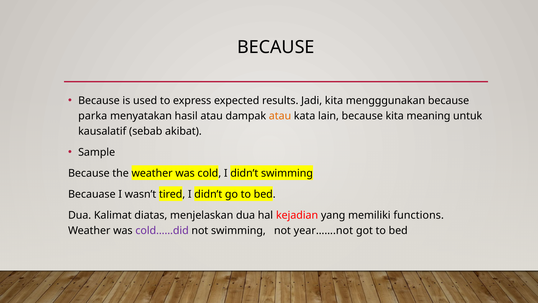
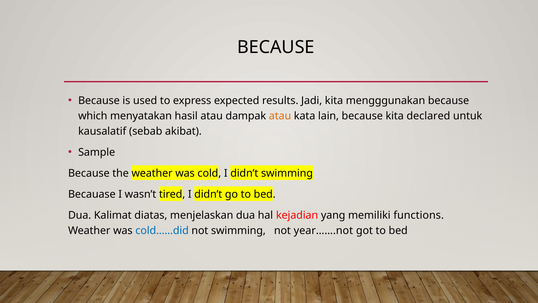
parka: parka -> which
meaning: meaning -> declared
cold……did colour: purple -> blue
